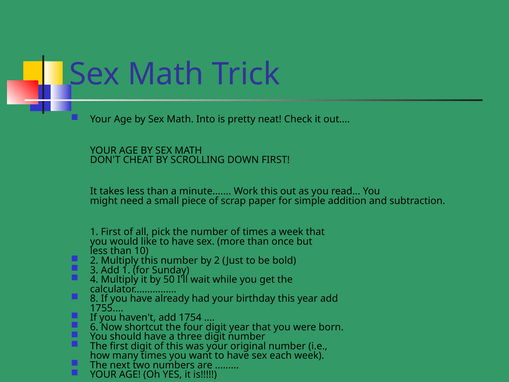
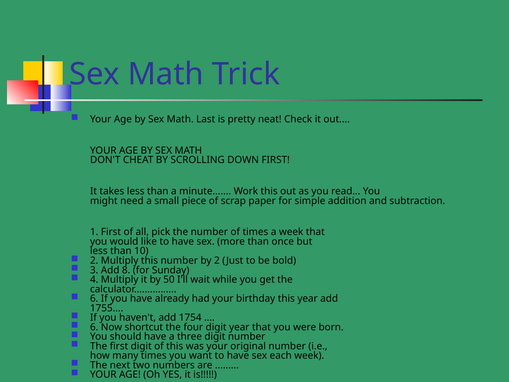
Into: Into -> Last
Add 1: 1 -> 8
8 at (94, 298): 8 -> 6
